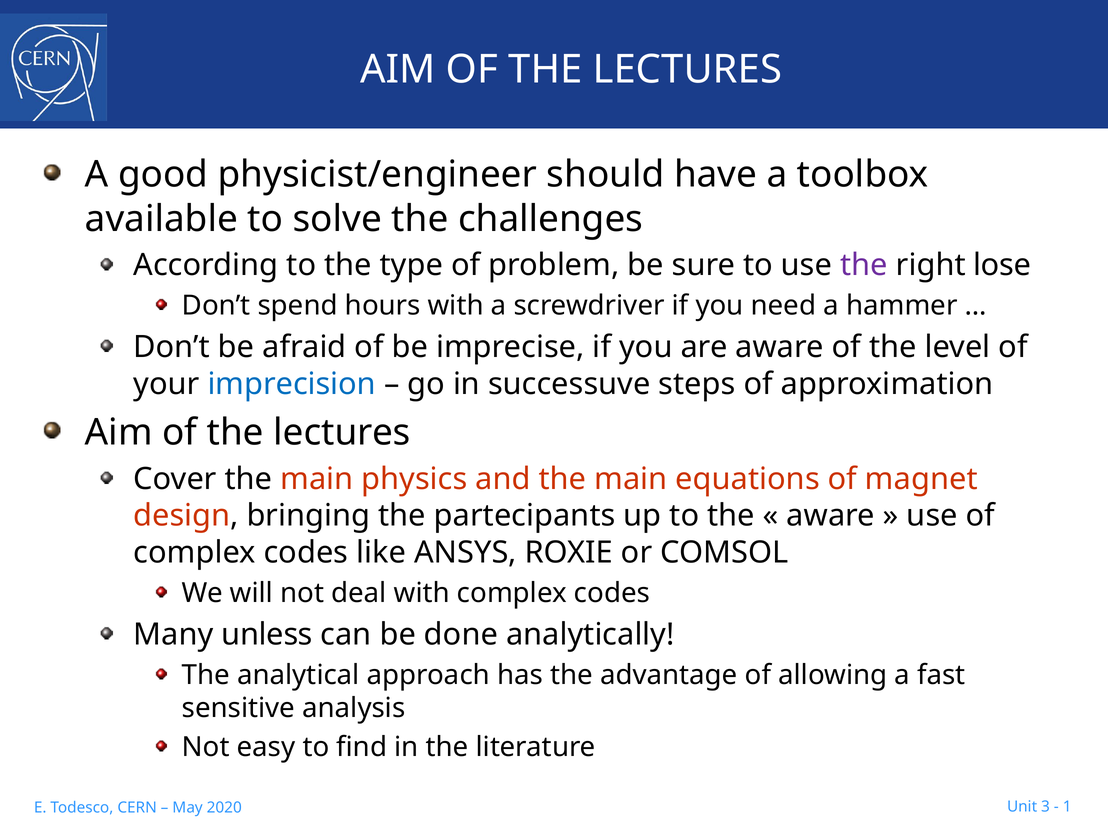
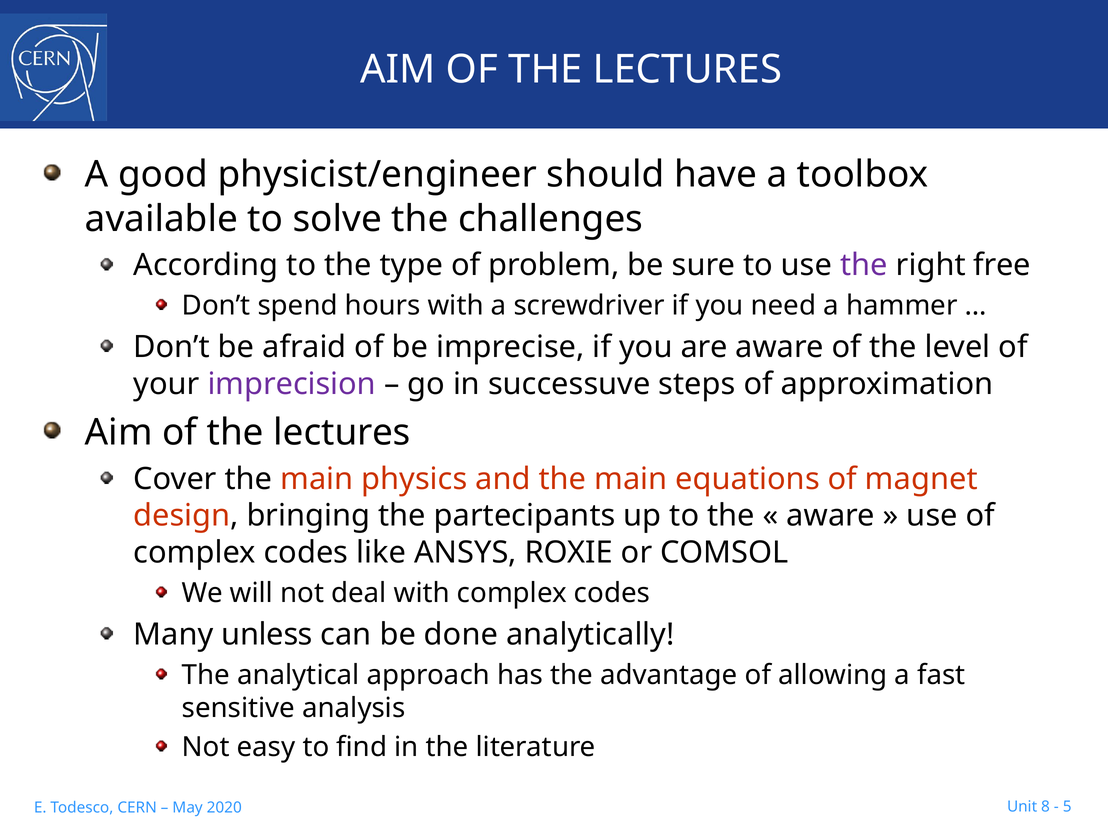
lose: lose -> free
imprecision colour: blue -> purple
3: 3 -> 8
1: 1 -> 5
